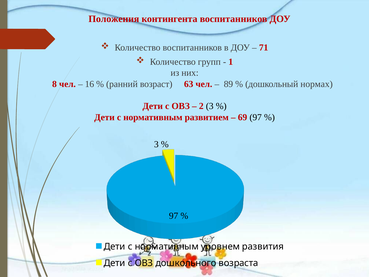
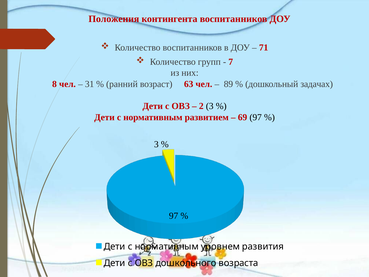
1: 1 -> 7
16: 16 -> 31
нормах: нормах -> задачах
